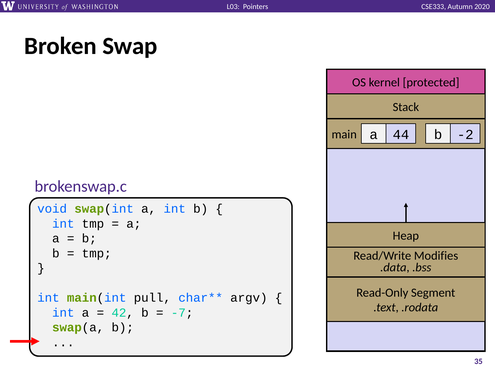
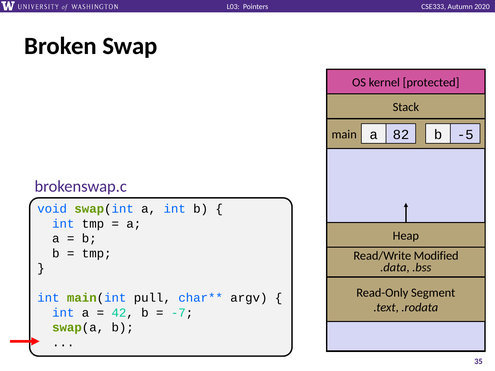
44: 44 -> 82
-2: -2 -> -5
Modifies: Modifies -> Modified
